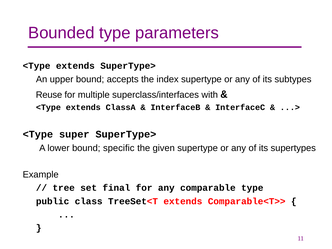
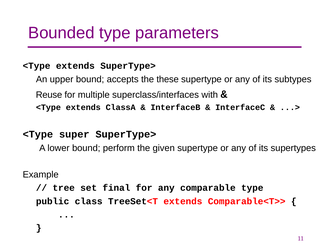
index: index -> these
specific: specific -> perform
